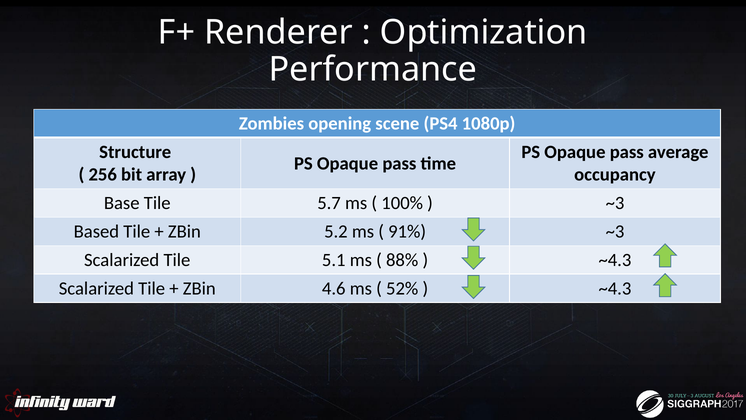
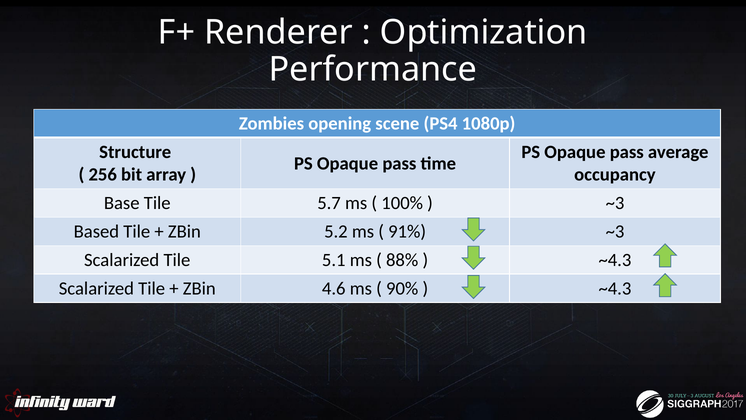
52%: 52% -> 90%
